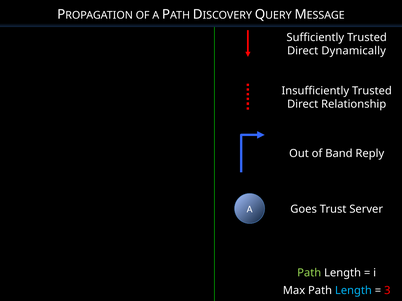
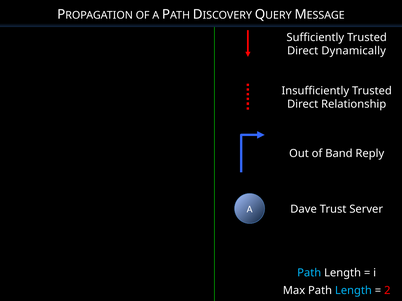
Goes: Goes -> Dave
Path at (309, 273) colour: light green -> light blue
3: 3 -> 2
